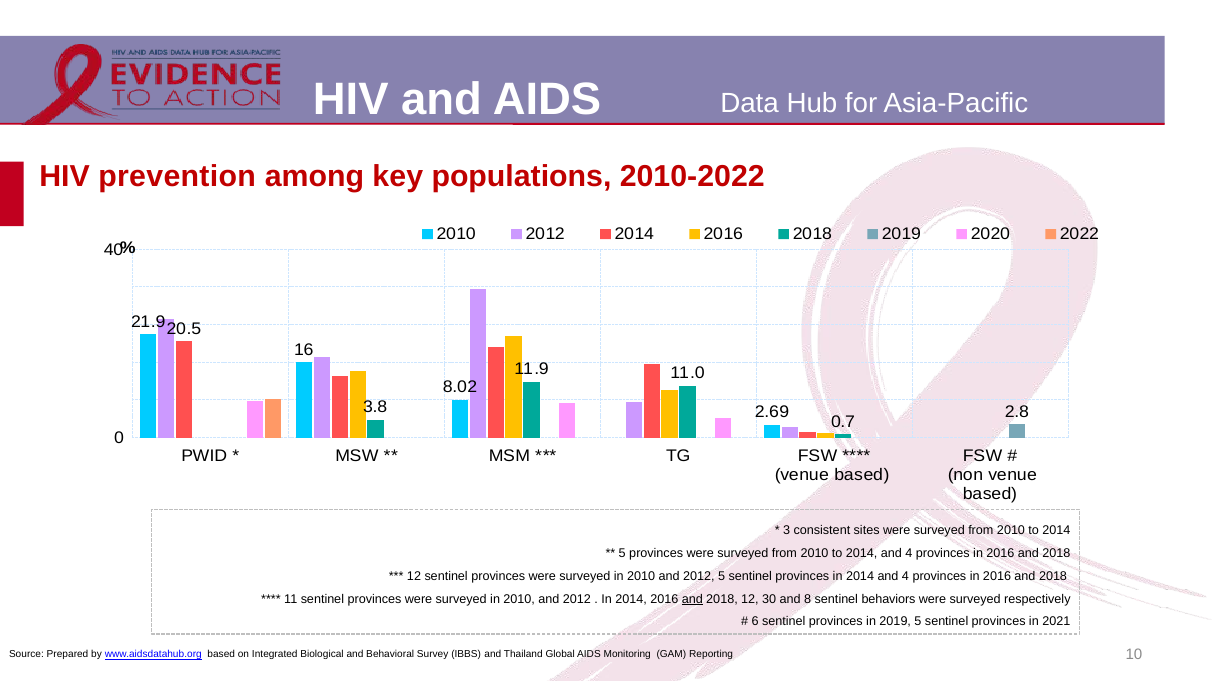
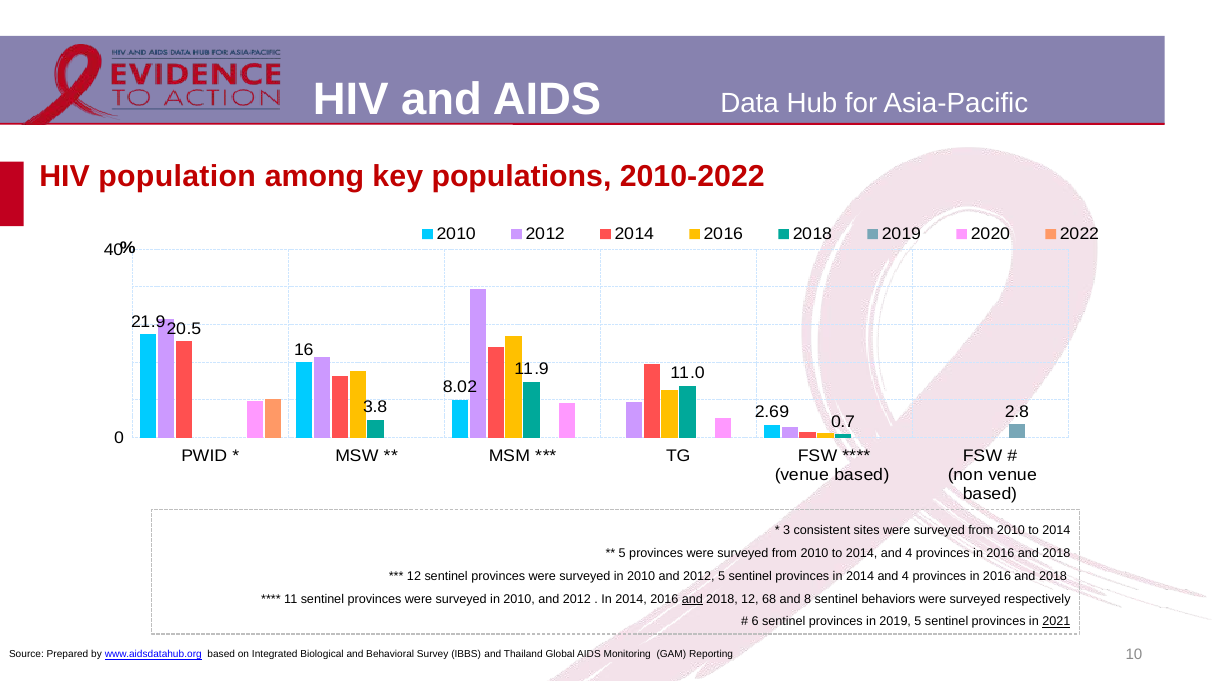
prevention: prevention -> population
30: 30 -> 68
2021 underline: none -> present
